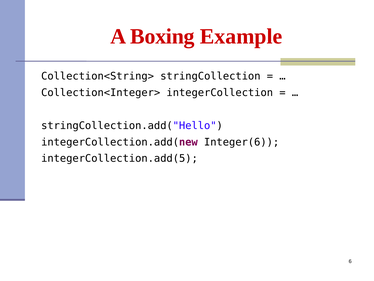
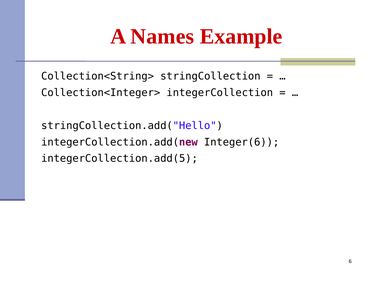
Boxing: Boxing -> Names
